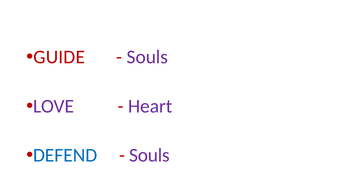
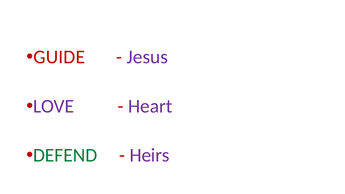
Souls at (147, 57): Souls -> Jesus
DEFEND colour: blue -> green
Souls at (150, 155): Souls -> Heirs
